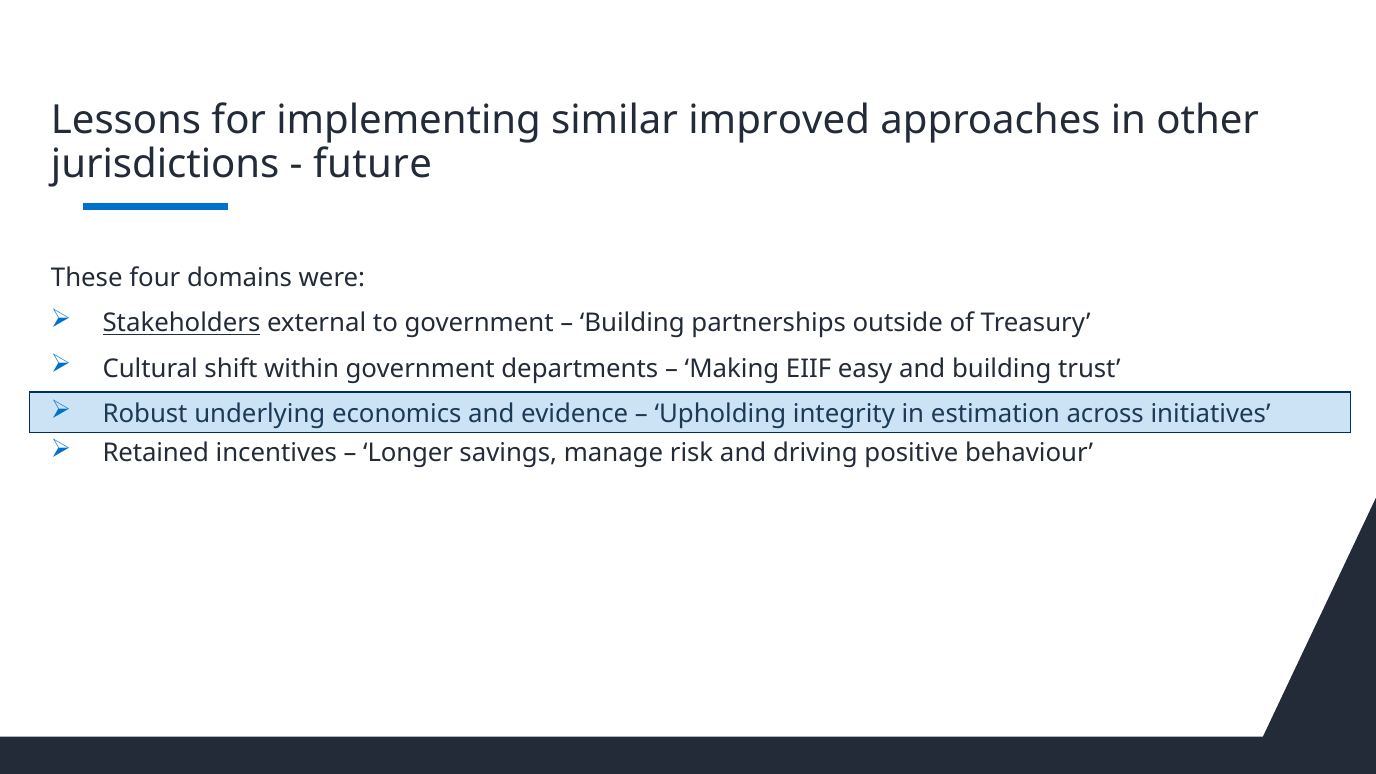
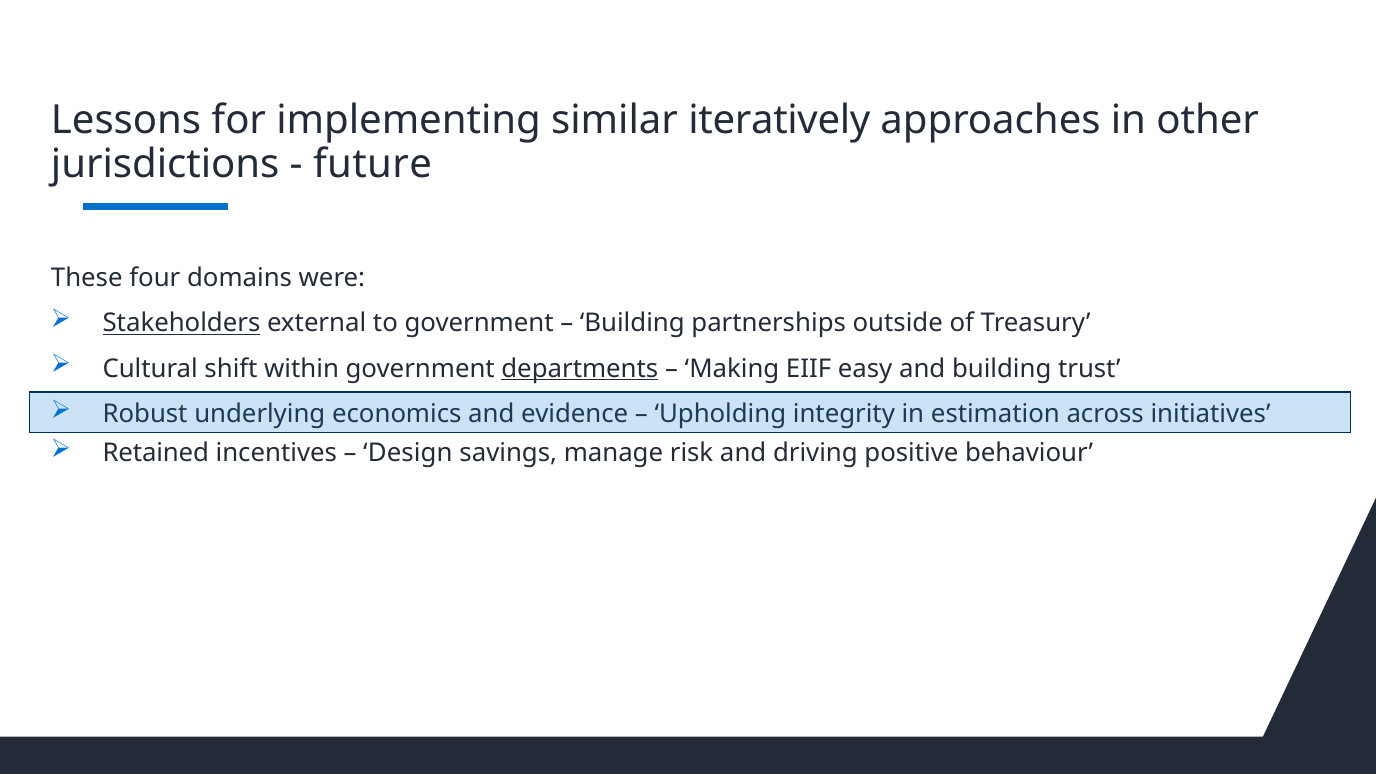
improved: improved -> iteratively
departments underline: none -> present
Longer: Longer -> Design
